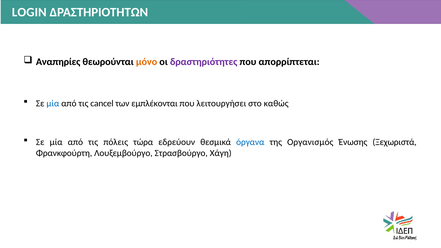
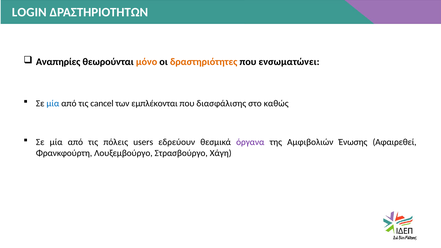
δραστηριότητες colour: purple -> orange
απορρίπτεται: απορρίπτεται -> ενσωματώνει
λειτουργήσει: λειτουργήσει -> διασφάλισης
τώρα: τώρα -> users
όργανα colour: blue -> purple
Οργανισμός: Οργανισμός -> Αμφιβολιών
Ξεχωριστά: Ξεχωριστά -> Αφαιρεθεί
